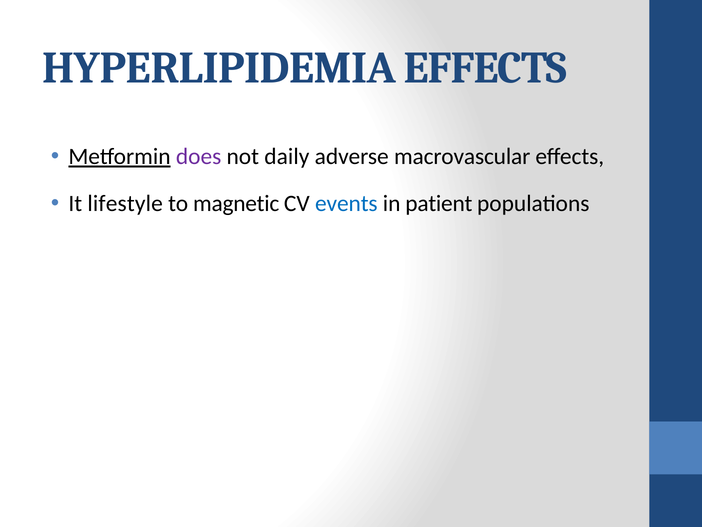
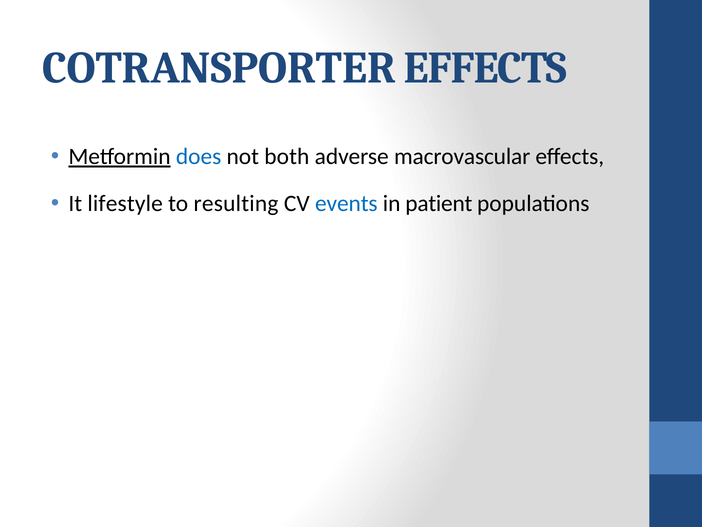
HYPERLIPIDEMIA: HYPERLIPIDEMIA -> COTRANSPORTER
does colour: purple -> blue
daily: daily -> both
magnetic: magnetic -> resulting
